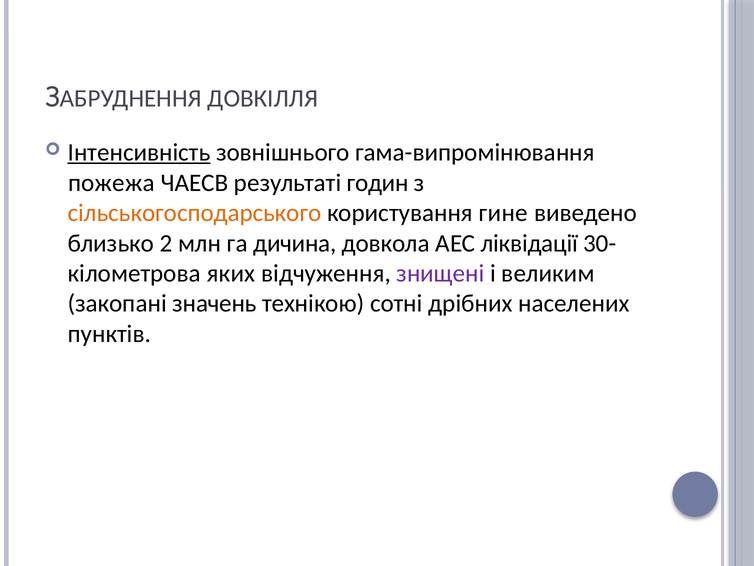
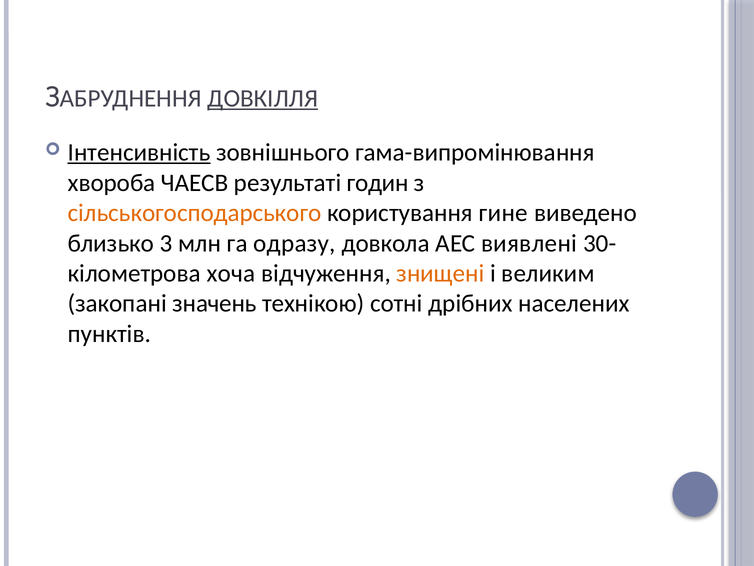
ДОВКІЛЛЯ underline: none -> present
пожежа: пожежа -> хвороба
2: 2 -> 3
дичина: дичина -> одразу
ліквідації: ліквідації -> виявлені
яких: яких -> хоча
знищені colour: purple -> orange
